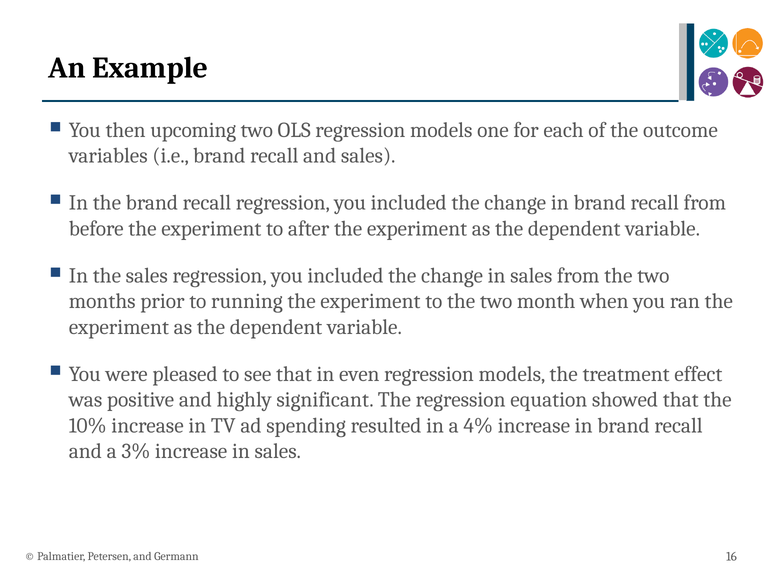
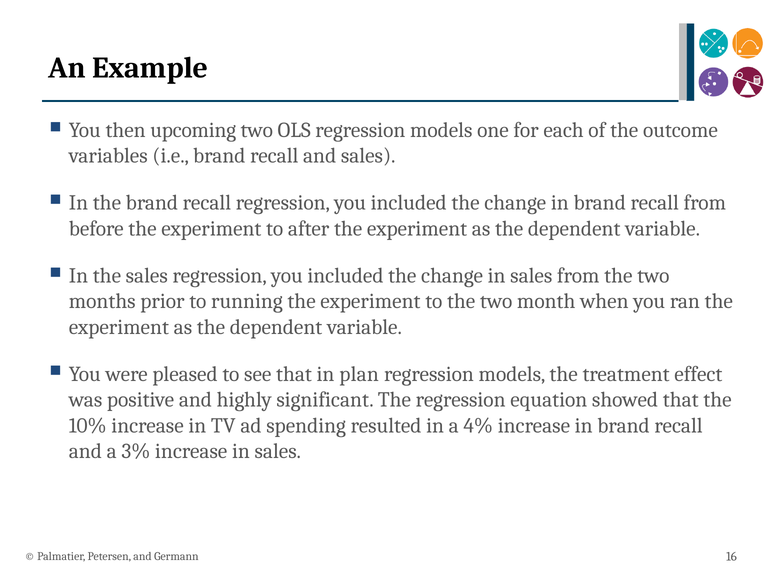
even: even -> plan
